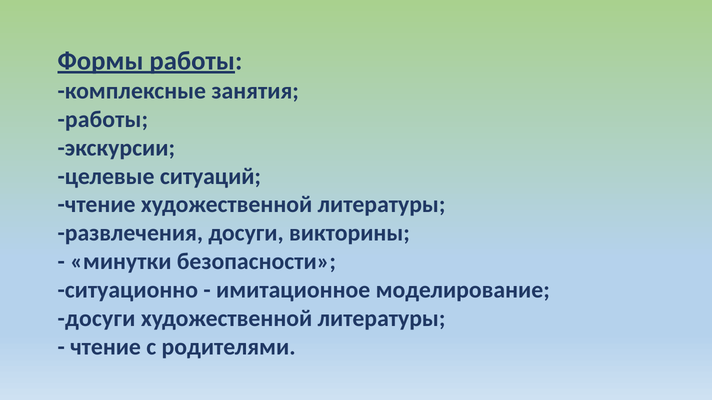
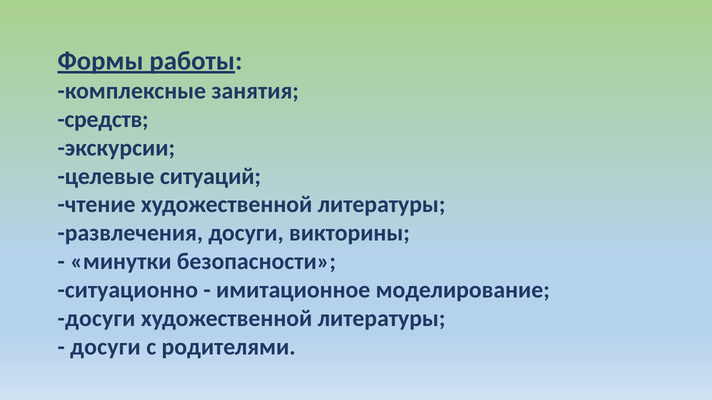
работы at (103, 119): работы -> средств
чтение at (106, 347): чтение -> досуги
